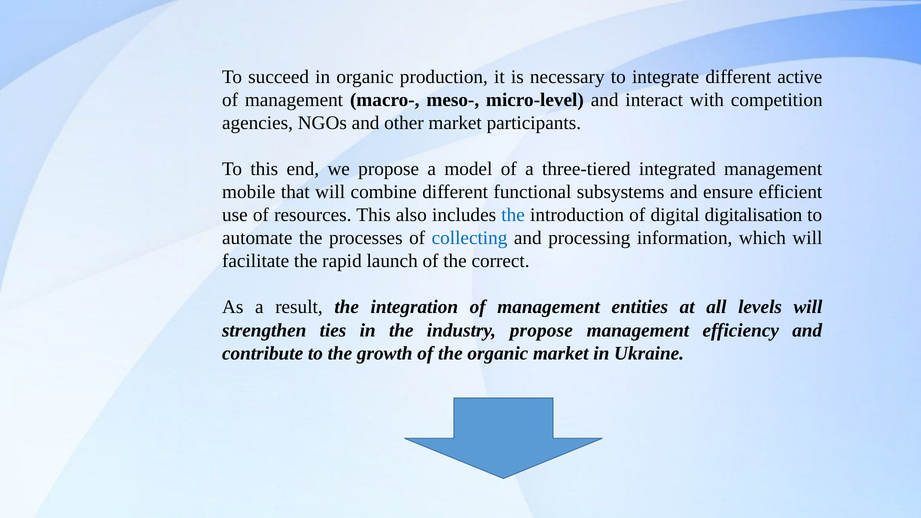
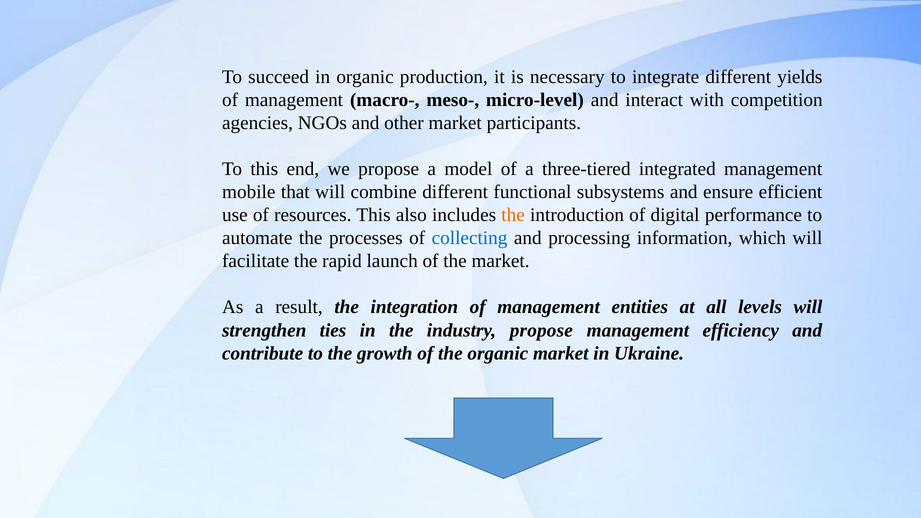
active: active -> yields
the at (513, 215) colour: blue -> orange
digitalisation: digitalisation -> performance
the correct: correct -> market
